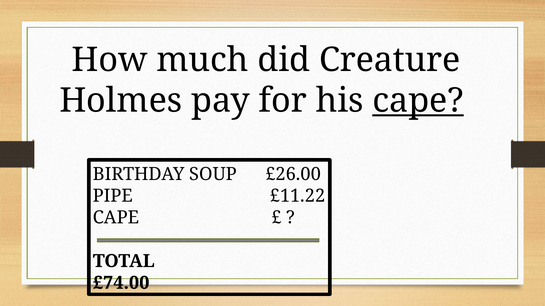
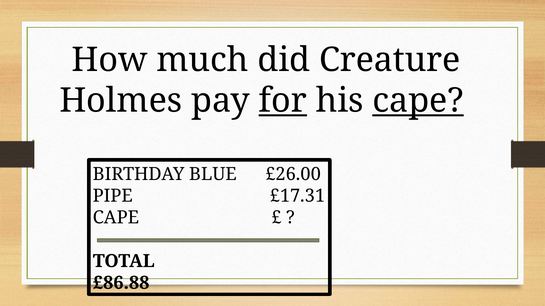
for underline: none -> present
SOUP: SOUP -> BLUE
£11.22: £11.22 -> £17.31
£74.00: £74.00 -> £86.88
